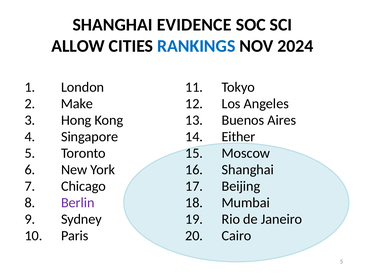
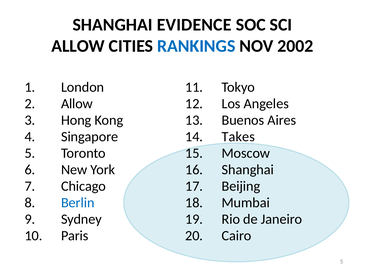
2024: 2024 -> 2002
Make at (77, 104): Make -> Allow
Either: Either -> Takes
Berlin colour: purple -> blue
